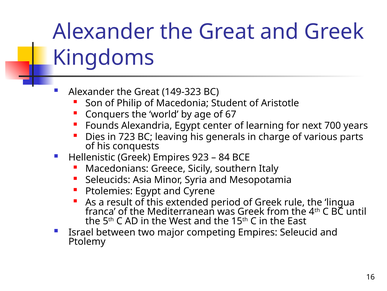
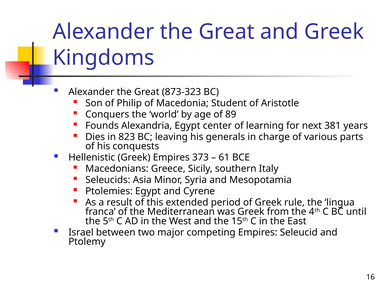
149-323: 149-323 -> 873-323
67: 67 -> 89
700: 700 -> 381
723: 723 -> 823
923: 923 -> 373
84: 84 -> 61
